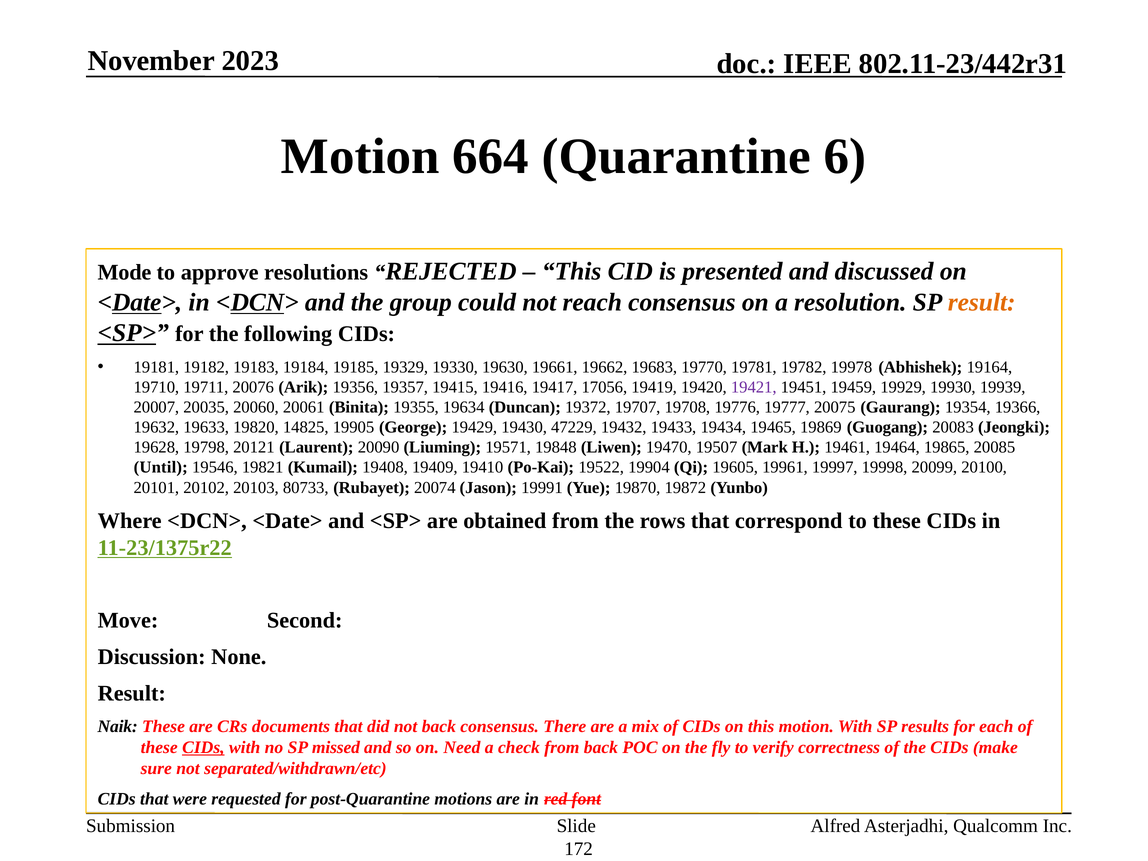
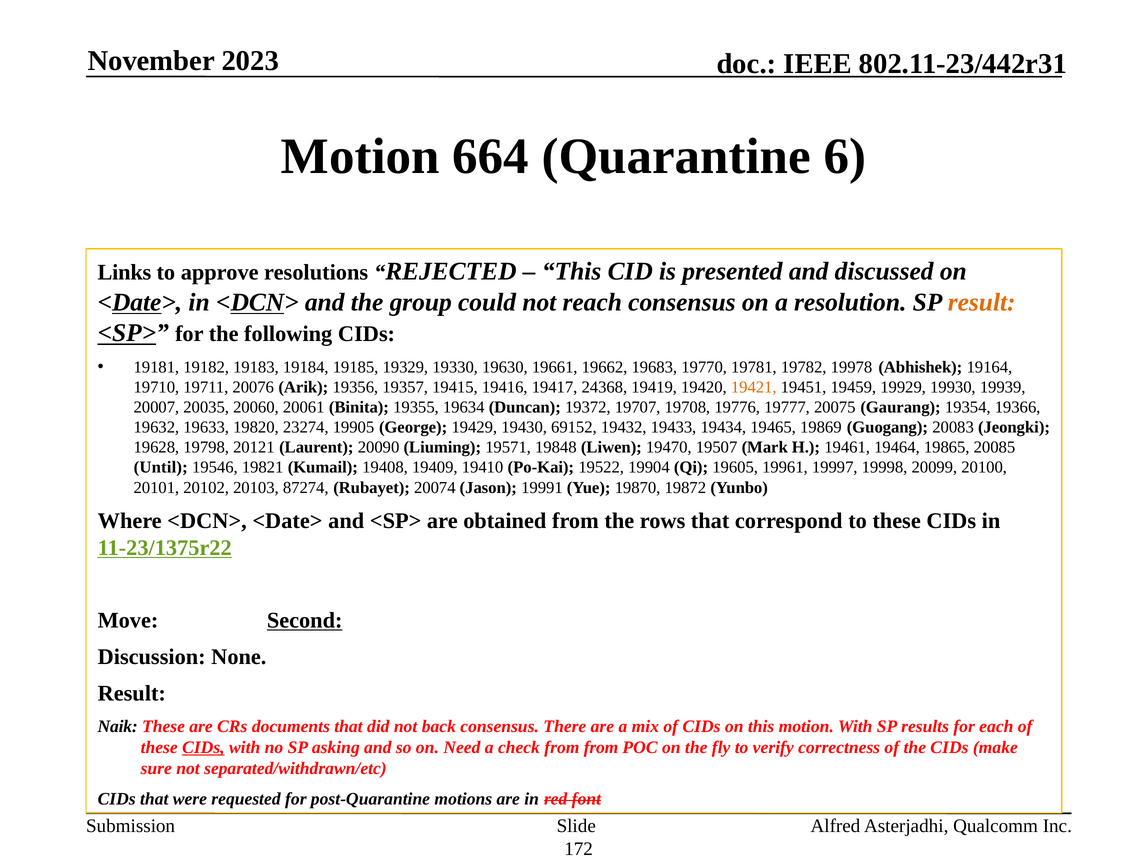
Mode: Mode -> Links
17056: 17056 -> 24368
19421 colour: purple -> orange
14825: 14825 -> 23274
47229: 47229 -> 69152
80733: 80733 -> 87274
Second underline: none -> present
missed: missed -> asking
from back: back -> from
